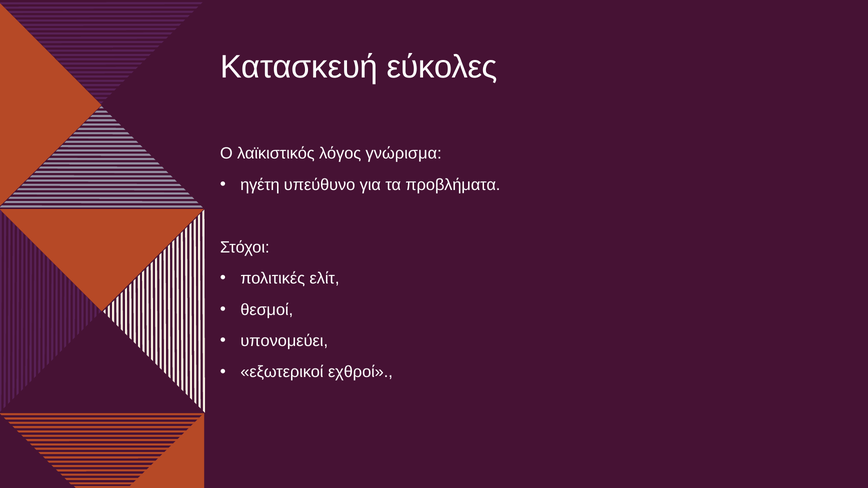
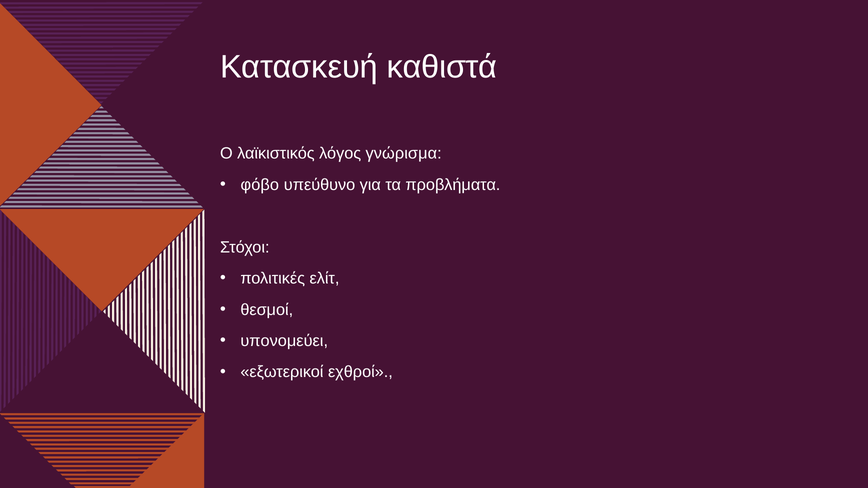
εύκολες: εύκολες -> καθιστά
ηγέτη: ηγέτη -> φόβο
